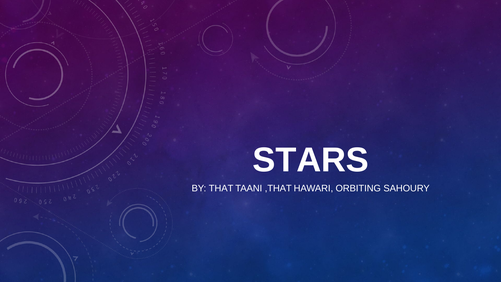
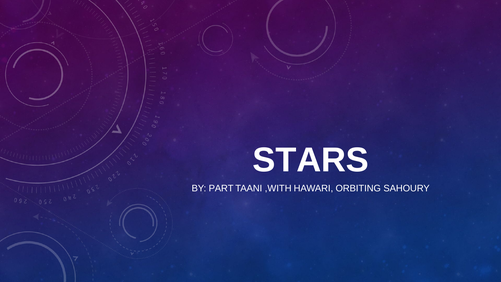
THAT: THAT -> PART
,THAT: ,THAT -> ,WITH
